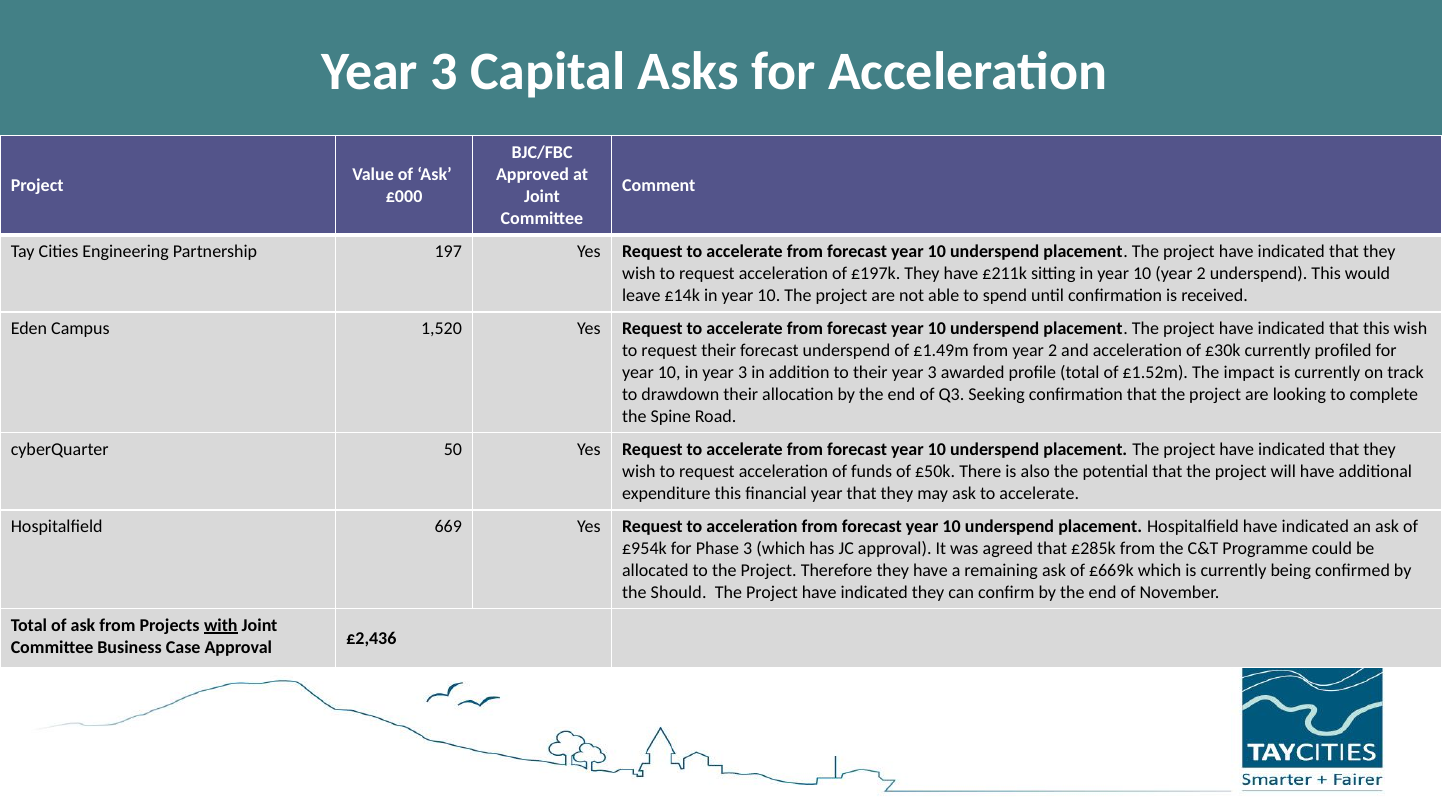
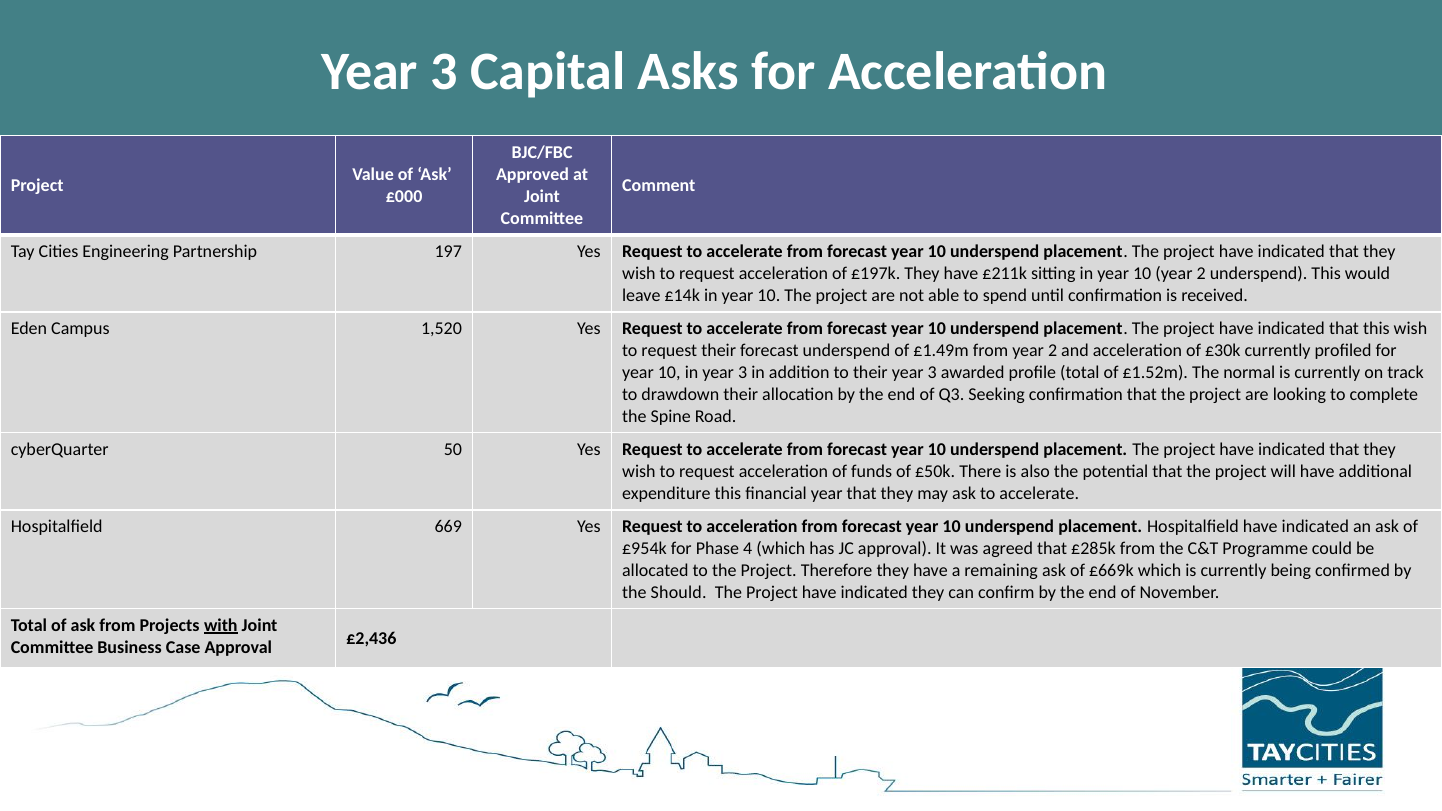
impact: impact -> normal
Phase 3: 3 -> 4
